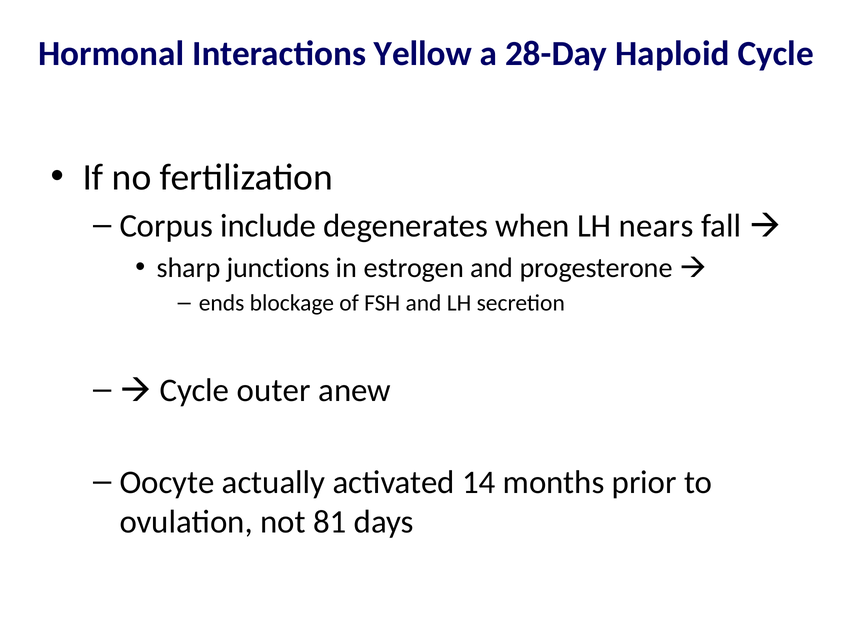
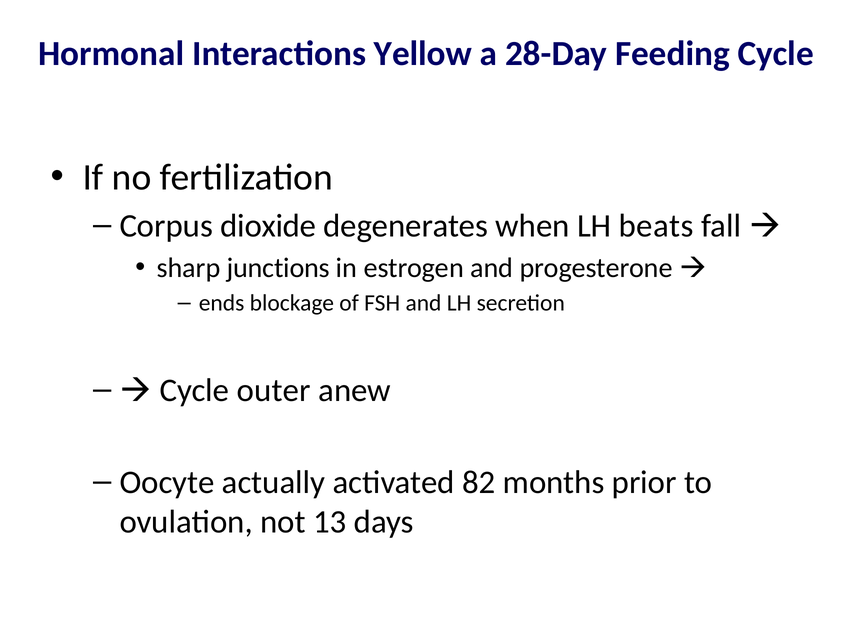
Haploid: Haploid -> Feeding
include: include -> dioxide
nears: nears -> beats
14: 14 -> 82
81: 81 -> 13
